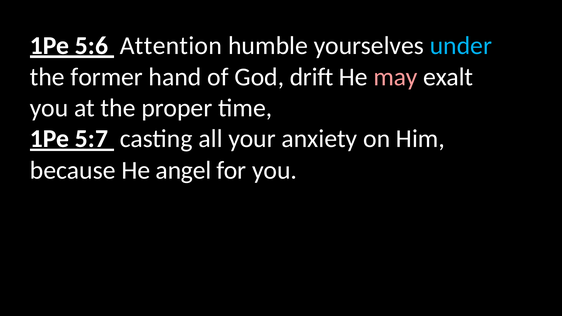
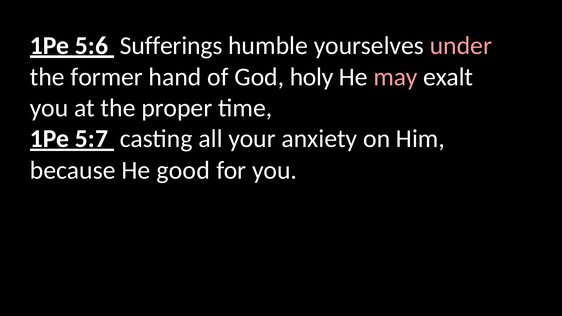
Attention: Attention -> Sufferings
under colour: light blue -> pink
drift: drift -> holy
angel: angel -> good
